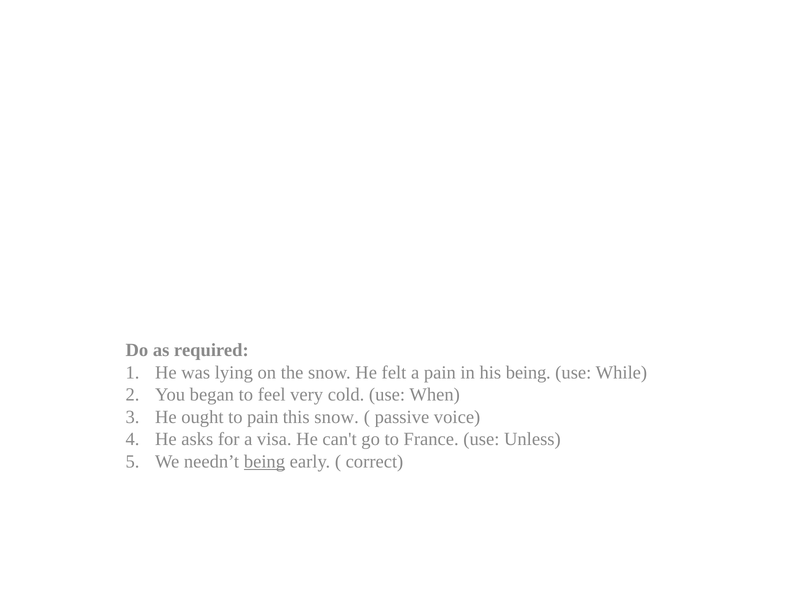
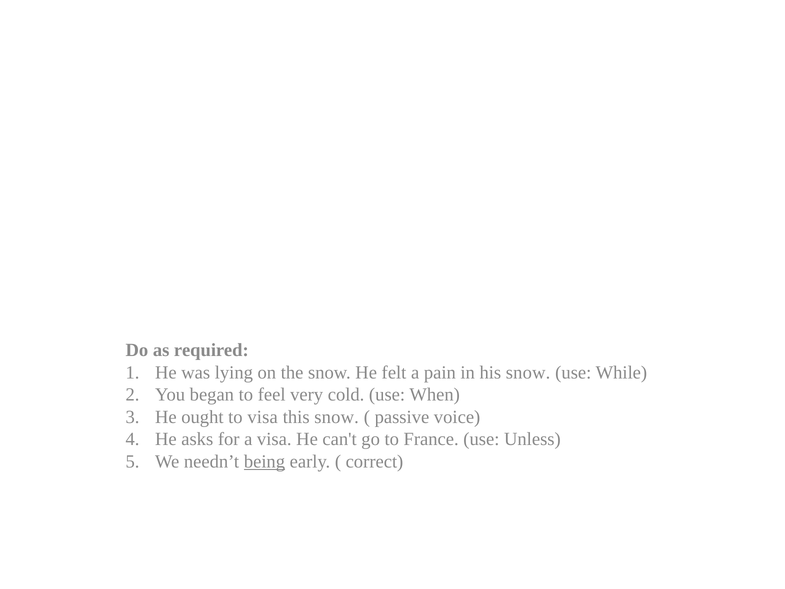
his being: being -> snow
to pain: pain -> visa
